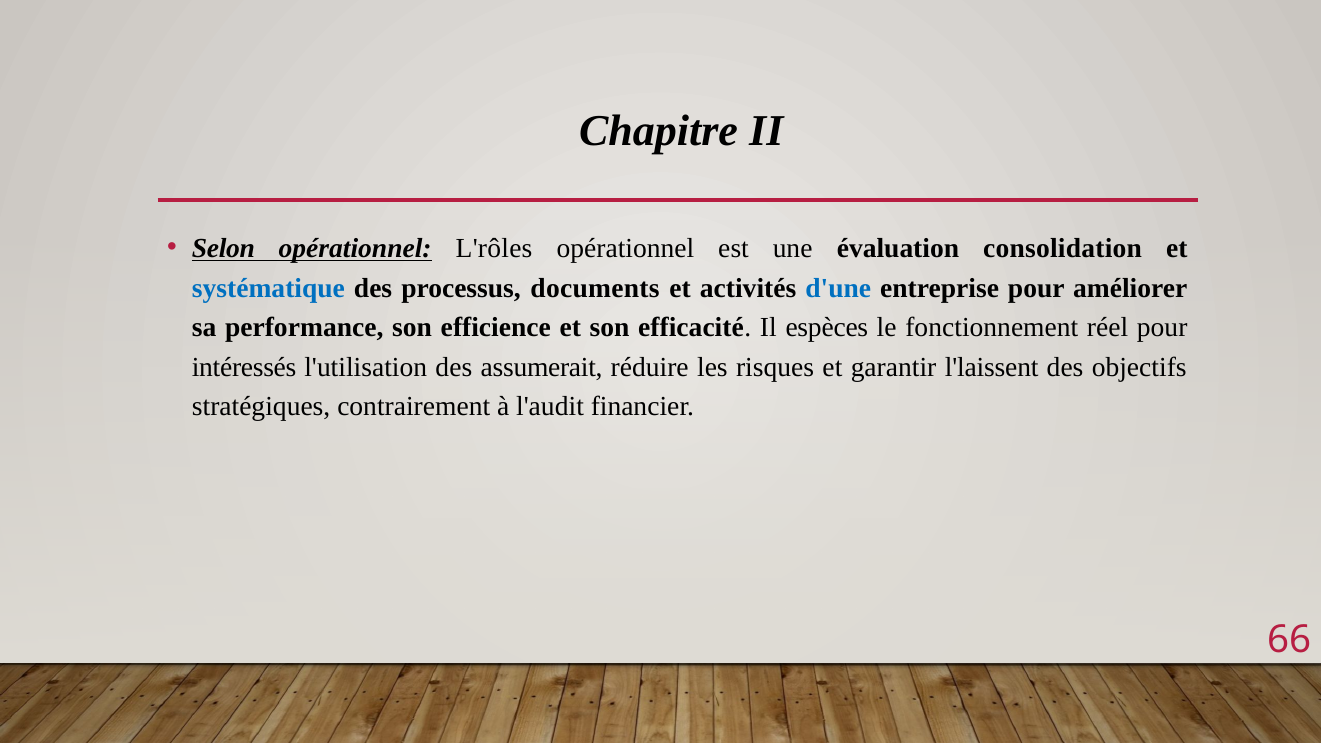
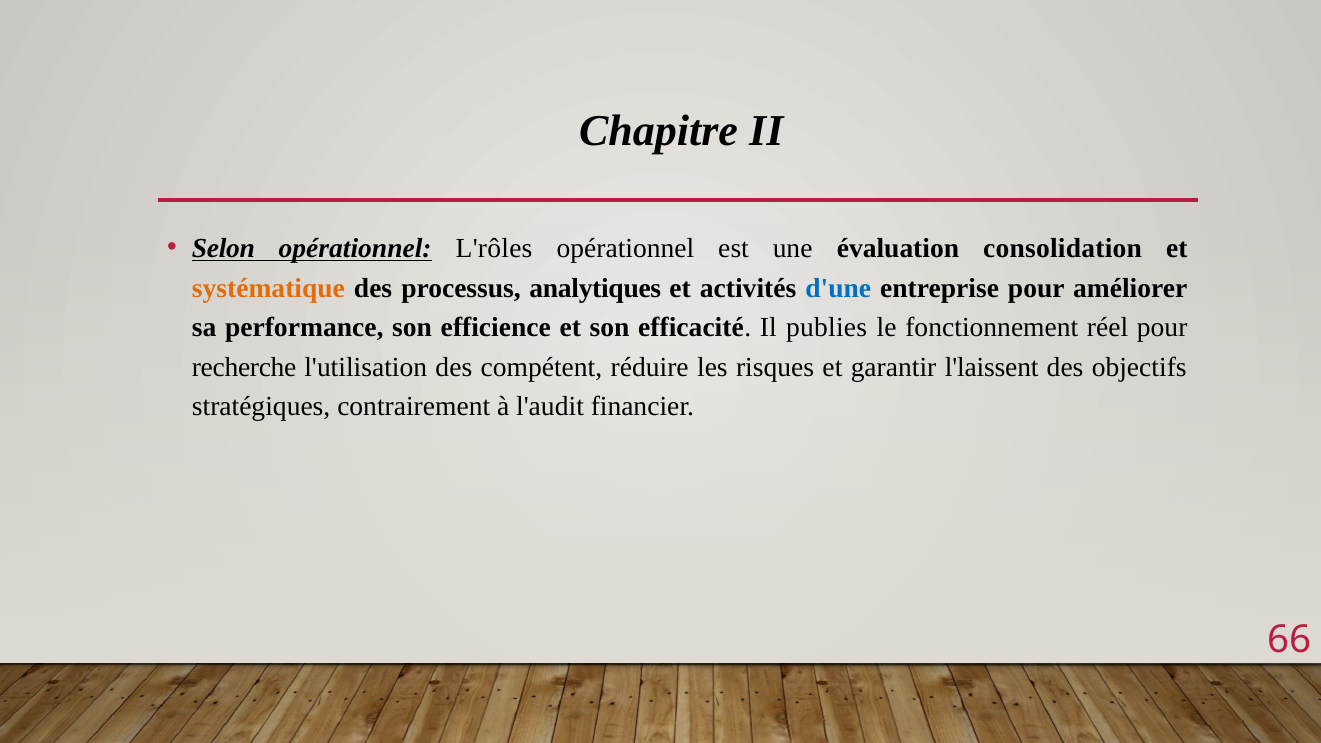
systématique colour: blue -> orange
documents: documents -> analytiques
espèces: espèces -> publies
intéressés: intéressés -> recherche
assumerait: assumerait -> compétent
